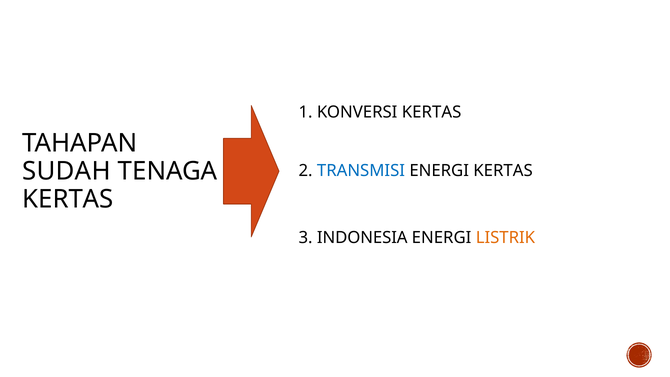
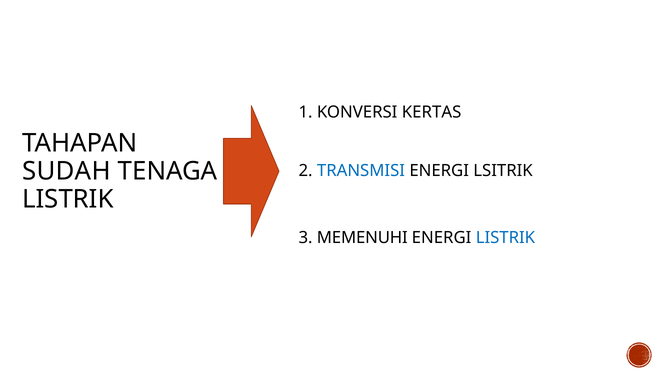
ENERGI KERTAS: KERTAS -> LSITRIK
KERTAS at (68, 199): KERTAS -> LISTRIK
INDONESIA: INDONESIA -> MEMENUHI
LISTRIK at (505, 237) colour: orange -> blue
